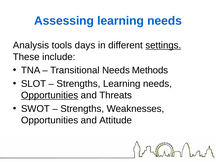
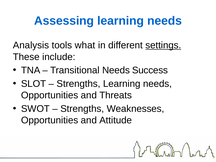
days: days -> what
Methods: Methods -> Success
Opportunities at (50, 95) underline: present -> none
